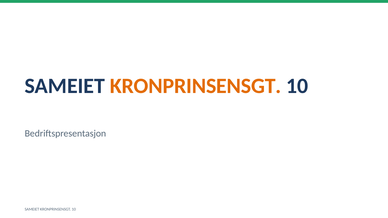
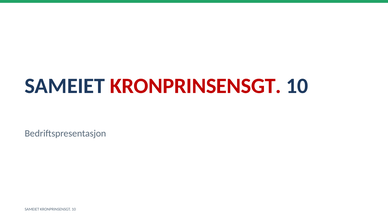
KRONPRINSENSGT at (196, 86) colour: orange -> red
